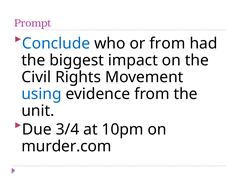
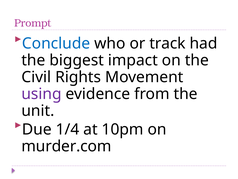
or from: from -> track
using colour: blue -> purple
3/4: 3/4 -> 1/4
